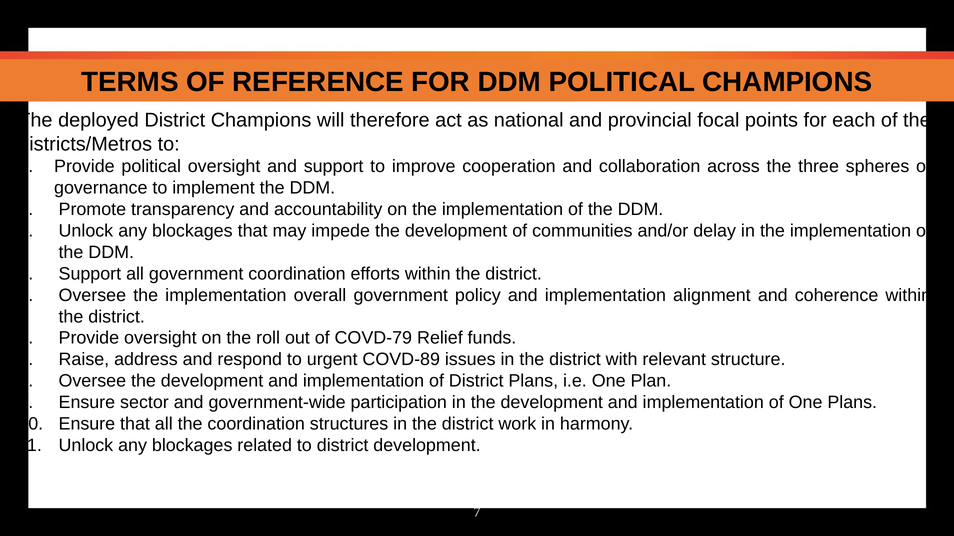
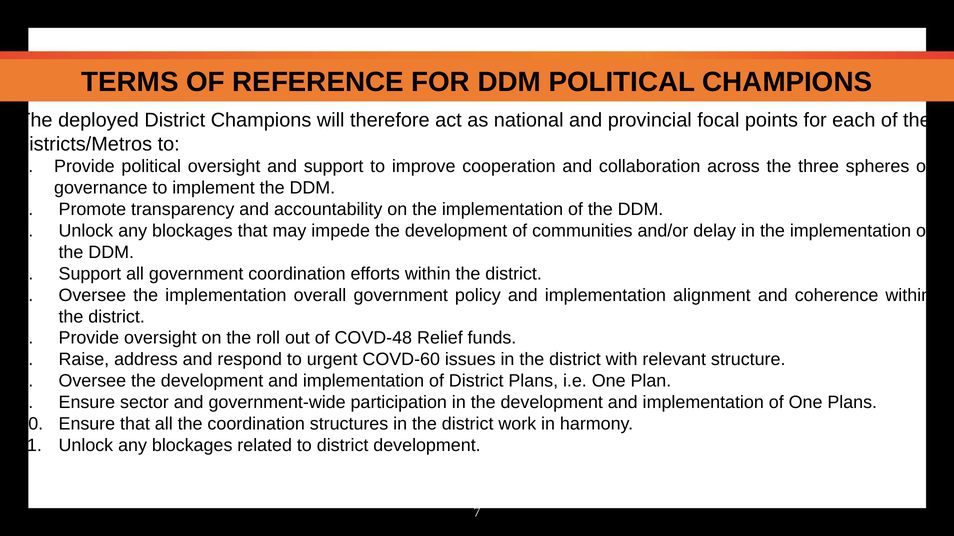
COVD-79: COVD-79 -> COVD-48
COVD-89: COVD-89 -> COVD-60
